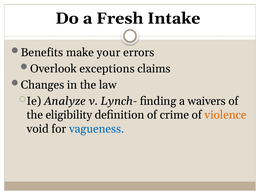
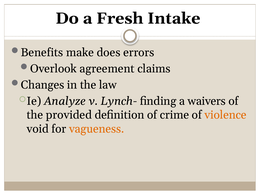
your: your -> does
exceptions: exceptions -> agreement
eligibility: eligibility -> provided
vagueness colour: blue -> orange
